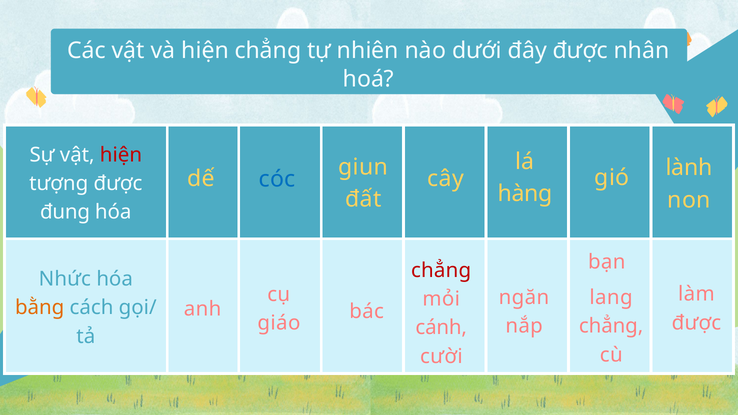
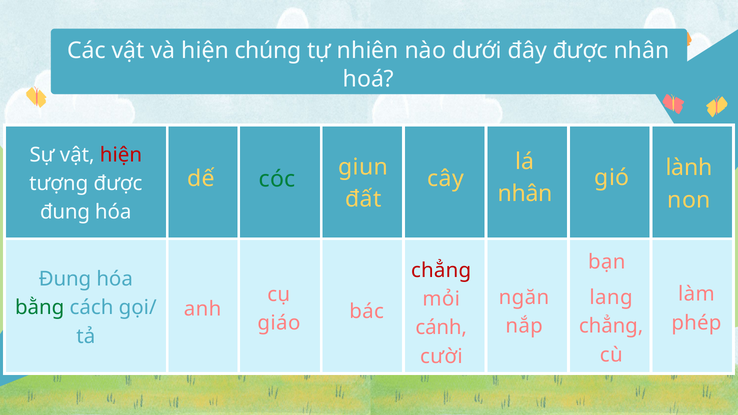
hiện chẳng: chẳng -> chúng
cóc colour: blue -> green
hàng at (525, 194): hàng -> nhân
Nhức at (65, 279): Nhức -> Đung
bằng colour: orange -> green
được at (696, 323): được -> phép
